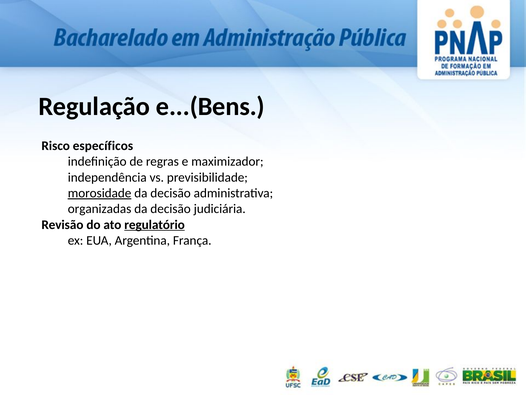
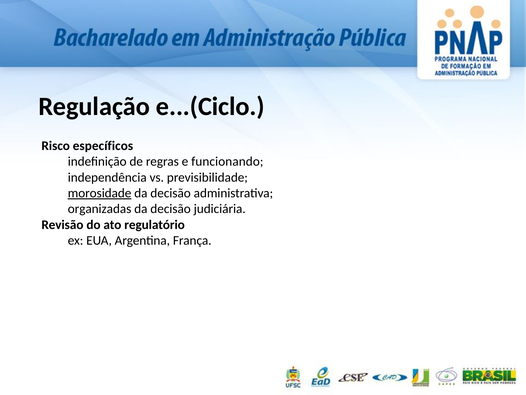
e...(Bens: e...(Bens -> e...(Ciclo
maximizador: maximizador -> funcionando
regulatório underline: present -> none
